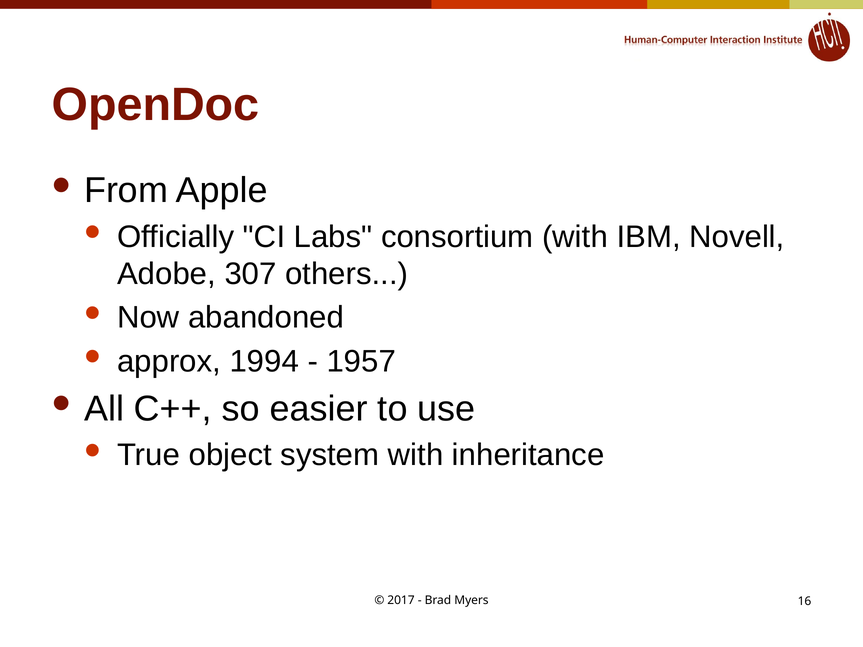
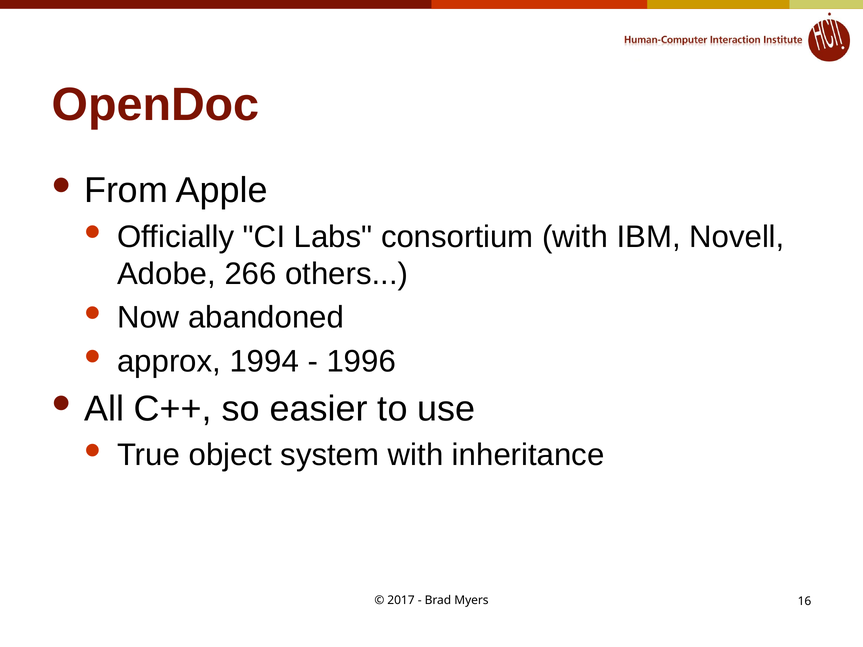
307: 307 -> 266
1957: 1957 -> 1996
